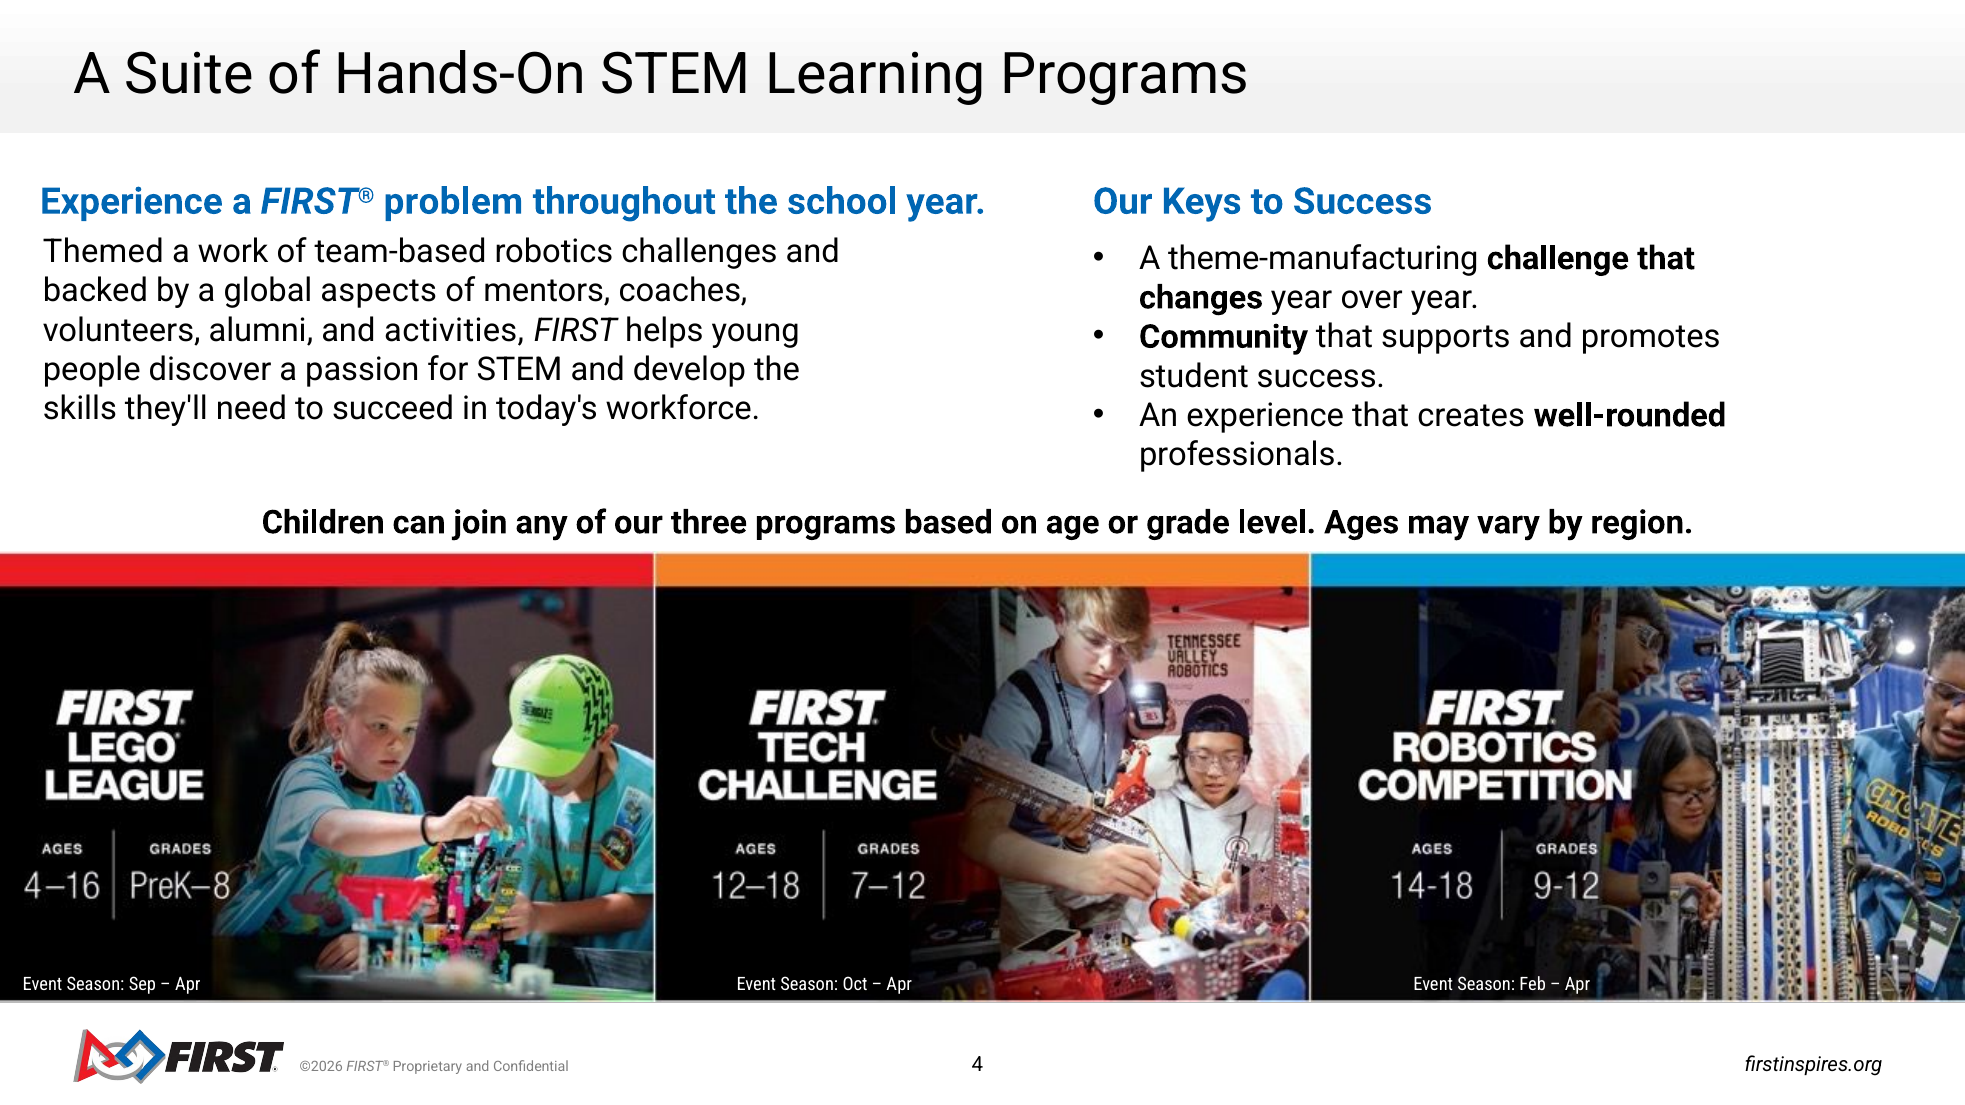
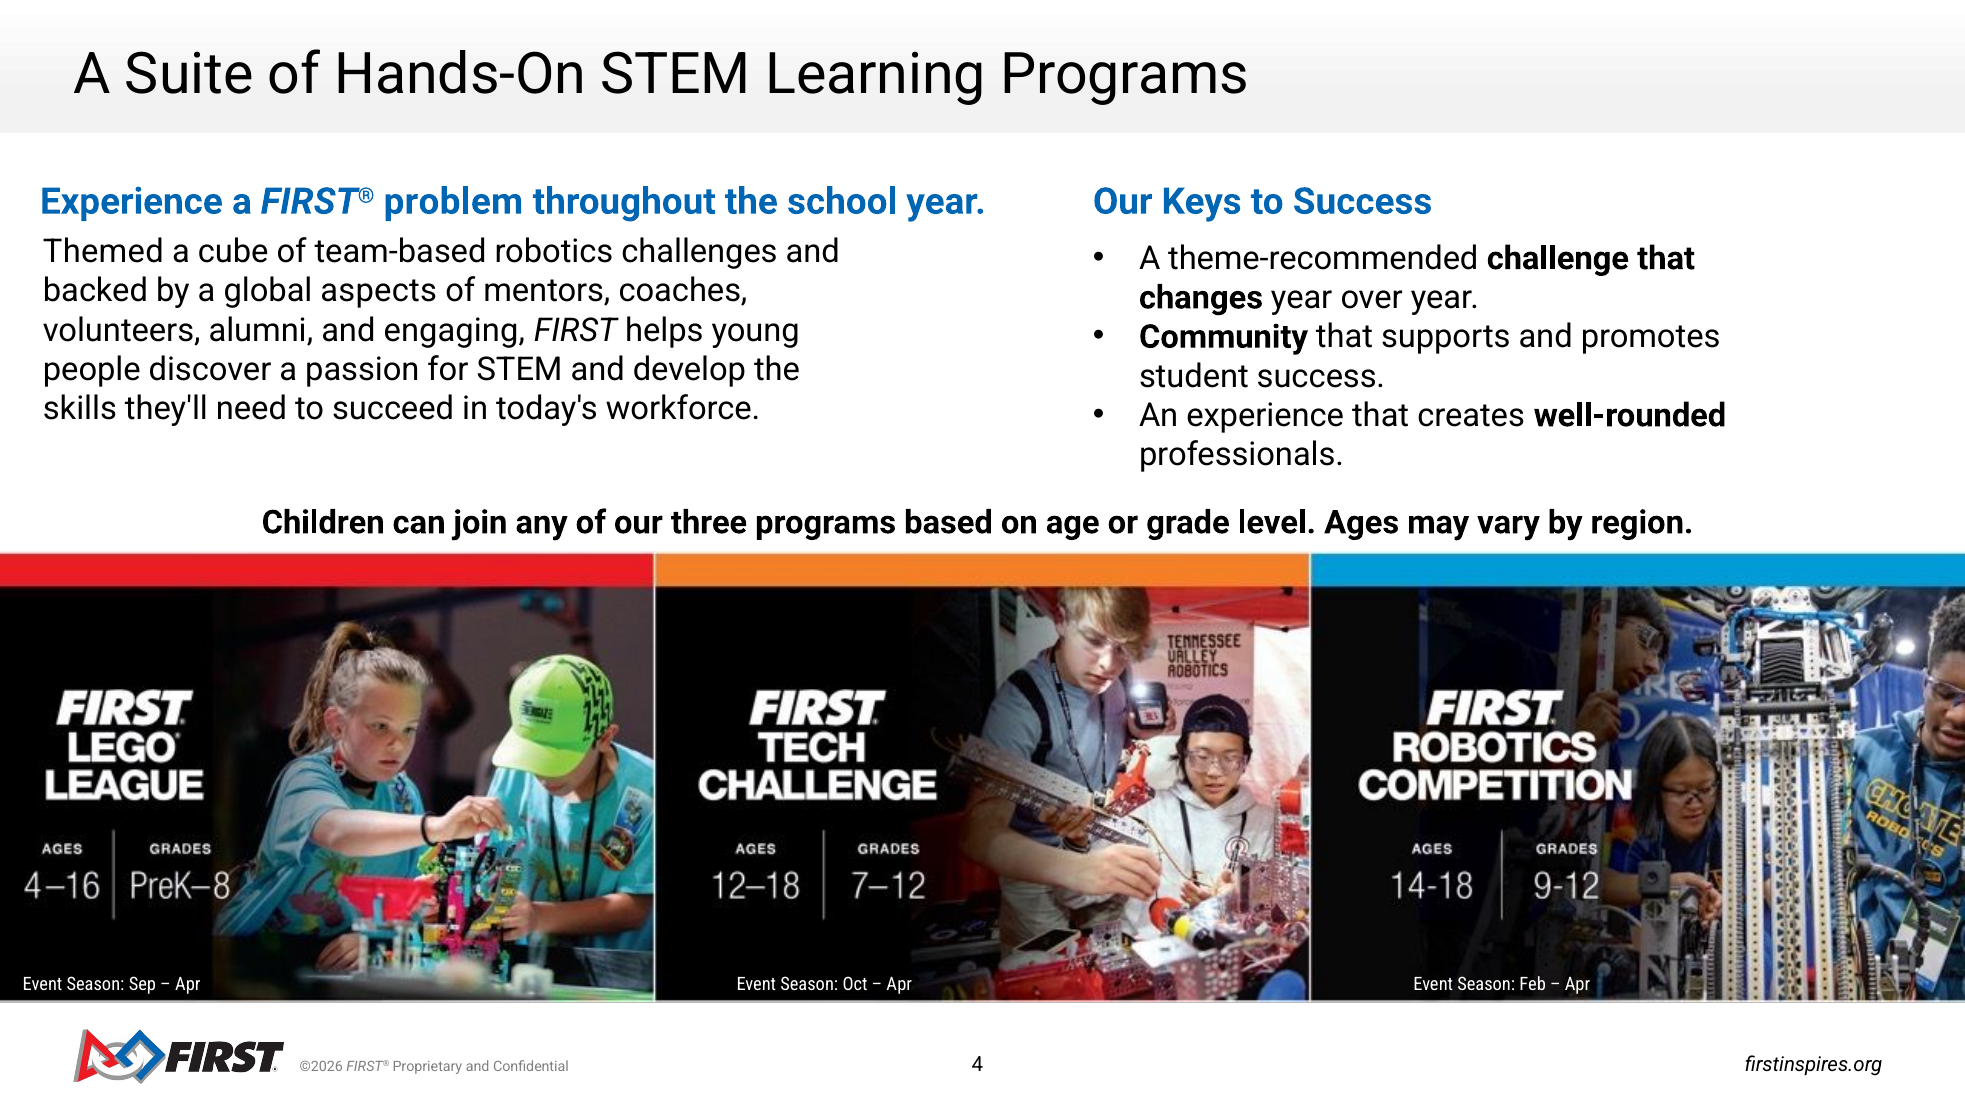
work: work -> cube
theme-manufacturing: theme-manufacturing -> theme-recommended
activities: activities -> engaging
